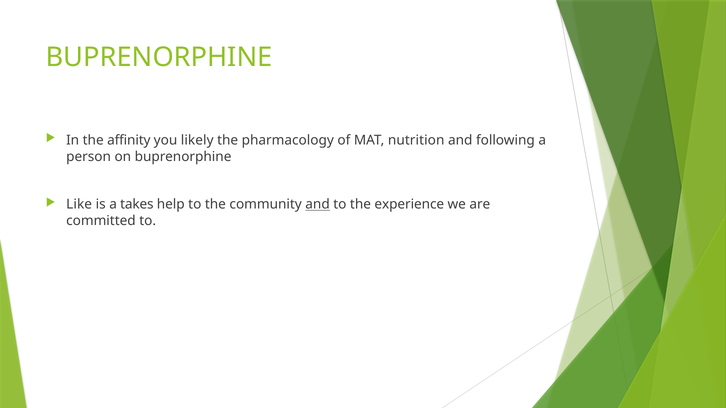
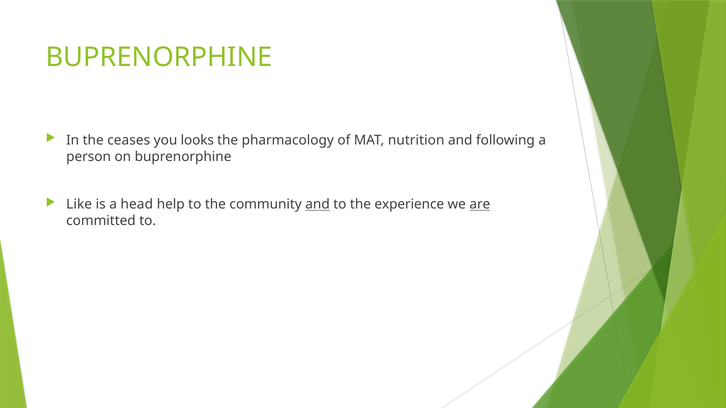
affinity: affinity -> ceases
likely: likely -> looks
takes: takes -> head
are underline: none -> present
